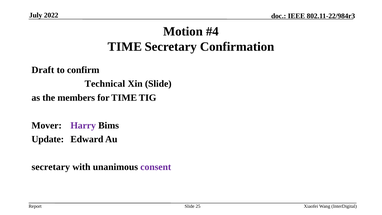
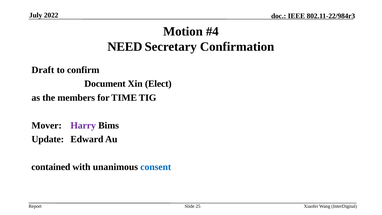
TIME at (125, 47): TIME -> NEED
Technical: Technical -> Document
Xin Slide: Slide -> Elect
secretary at (51, 167): secretary -> contained
consent colour: purple -> blue
